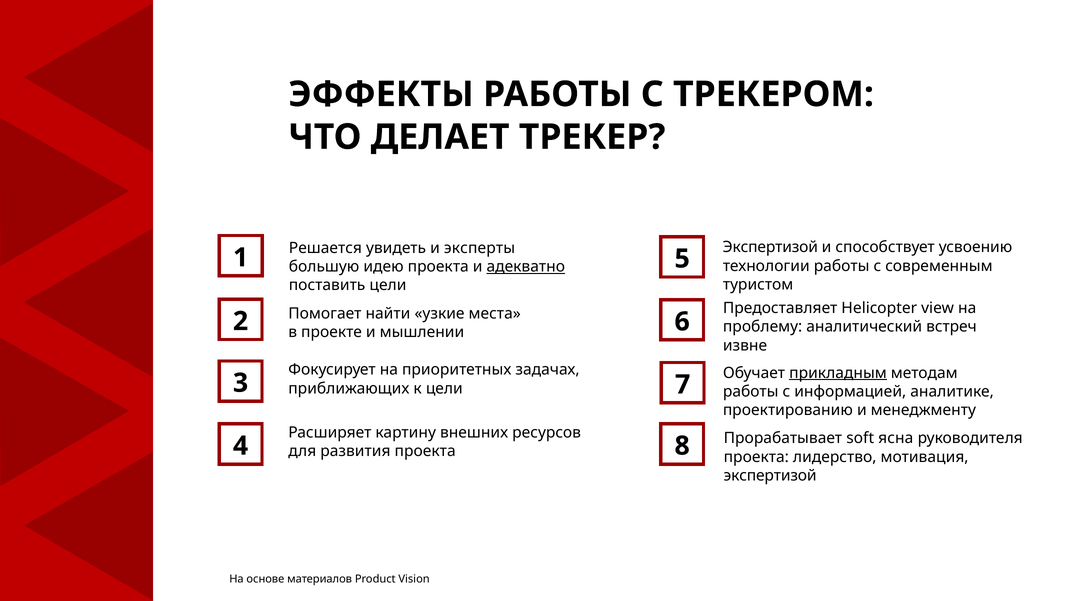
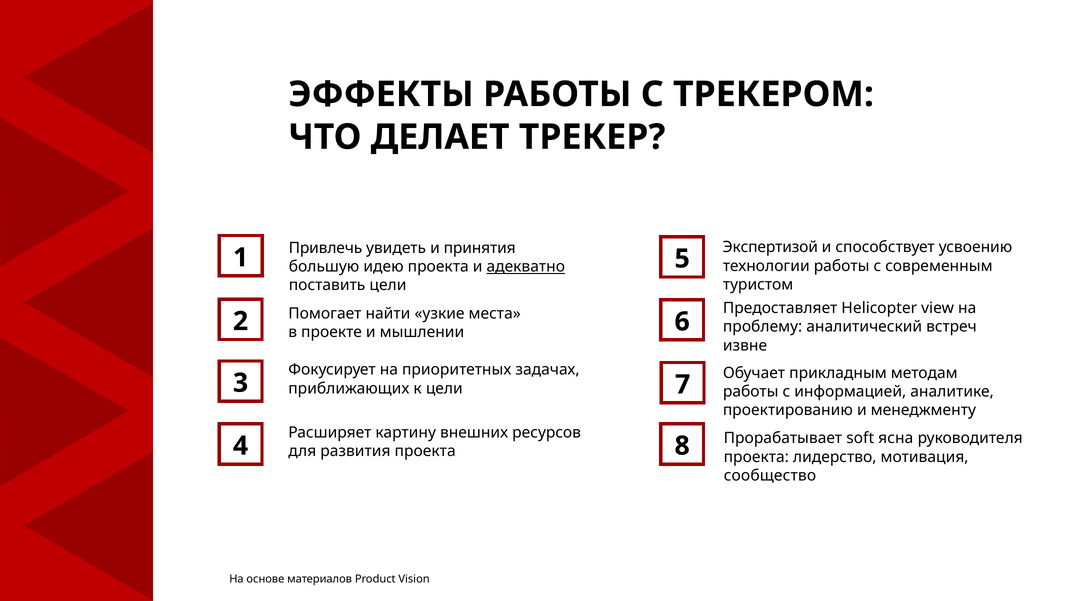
Решается: Решается -> Привлечь
эксперты: эксперты -> принятия
прикладным underline: present -> none
экспертизой at (770, 475): экспертизой -> сообщество
